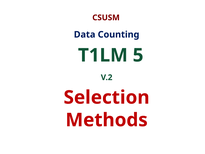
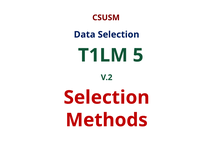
Data Counting: Counting -> Selection
